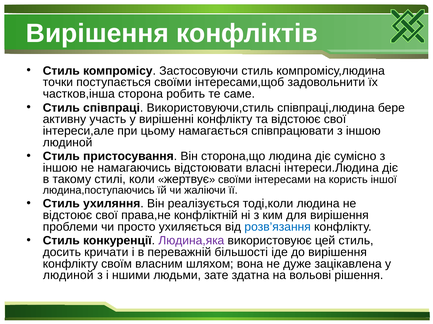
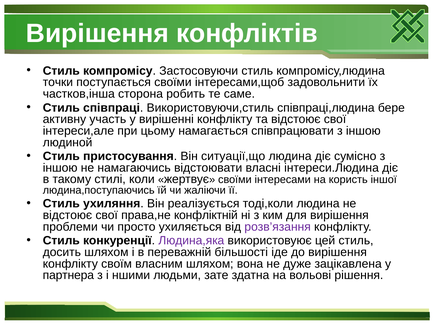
сторона,що: сторона,що -> ситуації,що
розв’язання colour: blue -> purple
досить кричати: кричати -> шляхом
людиной at (68, 276): людиной -> партнера
